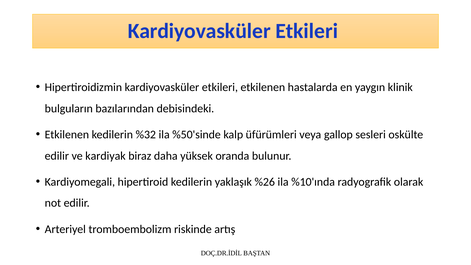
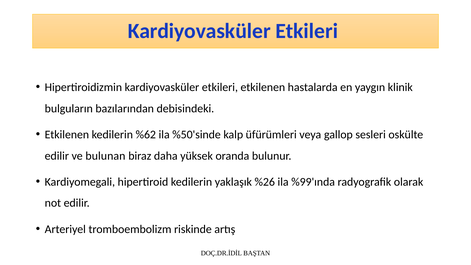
%32: %32 -> %62
kardiyak: kardiyak -> bulunan
%10'ında: %10'ında -> %99'ında
